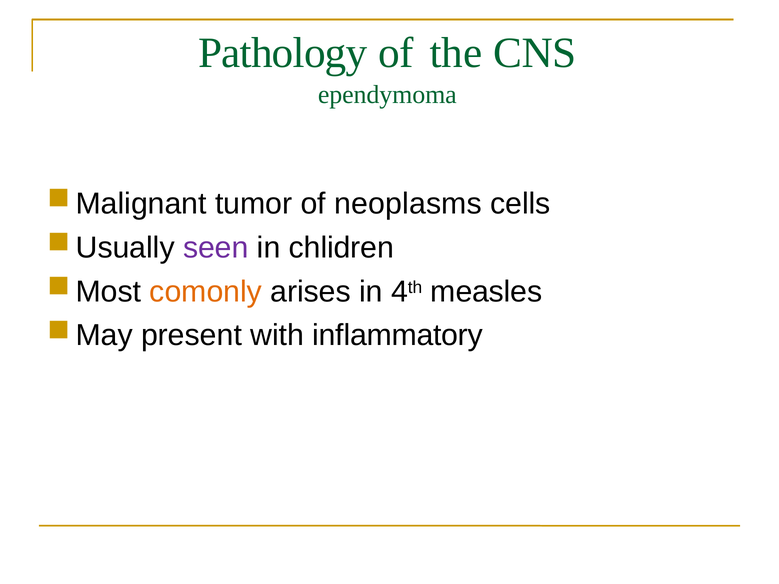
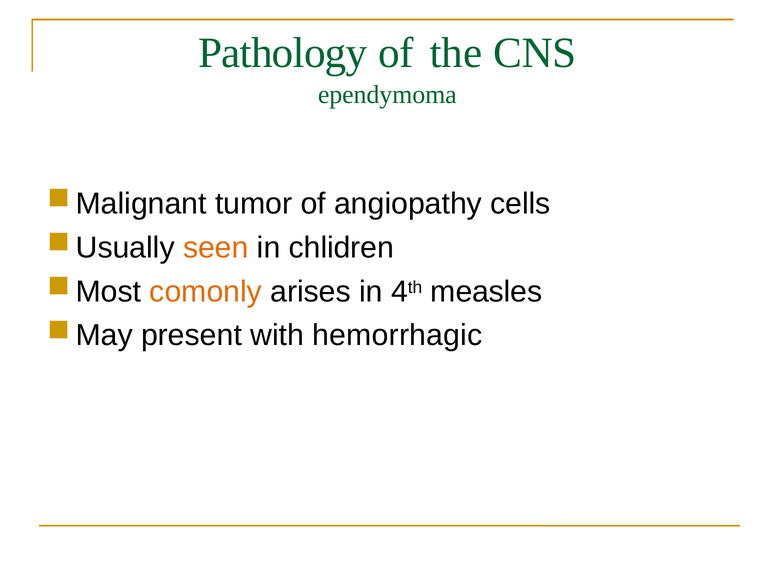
neoplasms: neoplasms -> angiopathy
seen colour: purple -> orange
inflammatory: inflammatory -> hemorrhagic
